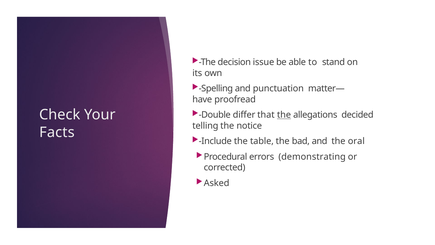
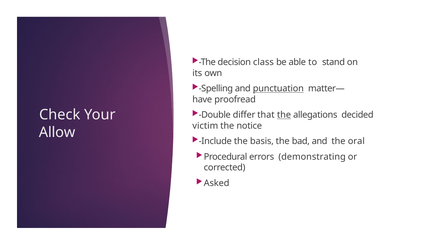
issue: issue -> class
punctuation underline: none -> present
telling: telling -> victim
Facts: Facts -> Allow
table: table -> basis
